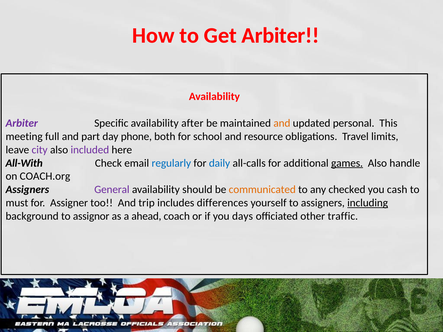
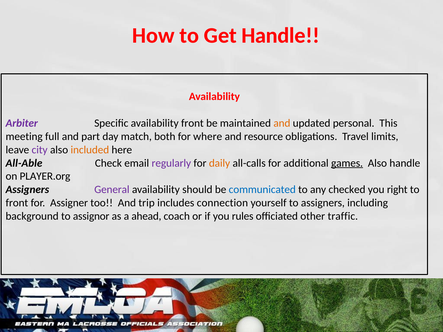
Get Arbiter: Arbiter -> Handle
availability after: after -> front
phone: phone -> match
school: school -> where
included colour: purple -> orange
All-With: All-With -> All-Able
regularly colour: blue -> purple
daily colour: blue -> orange
COACH.org: COACH.org -> PLAYER.org
communicated colour: orange -> blue
cash: cash -> right
must at (17, 203): must -> front
differences: differences -> connection
including underline: present -> none
days: days -> rules
